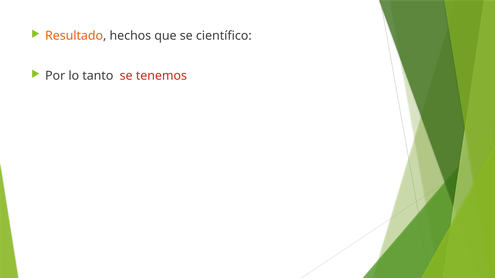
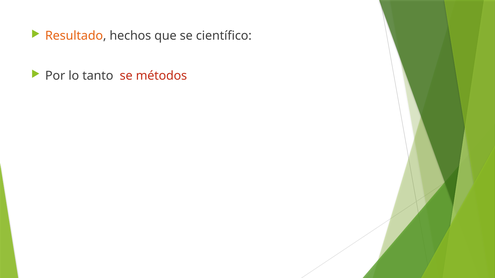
tenemos: tenemos -> métodos
